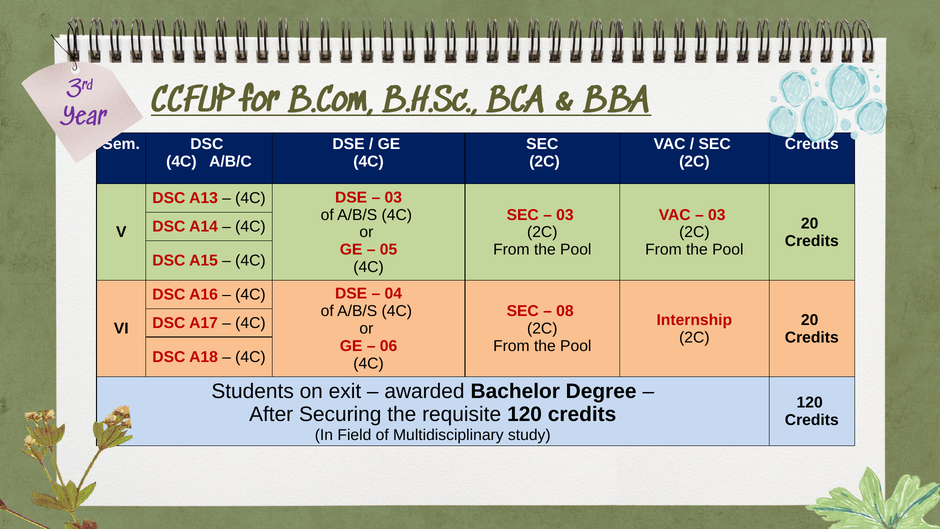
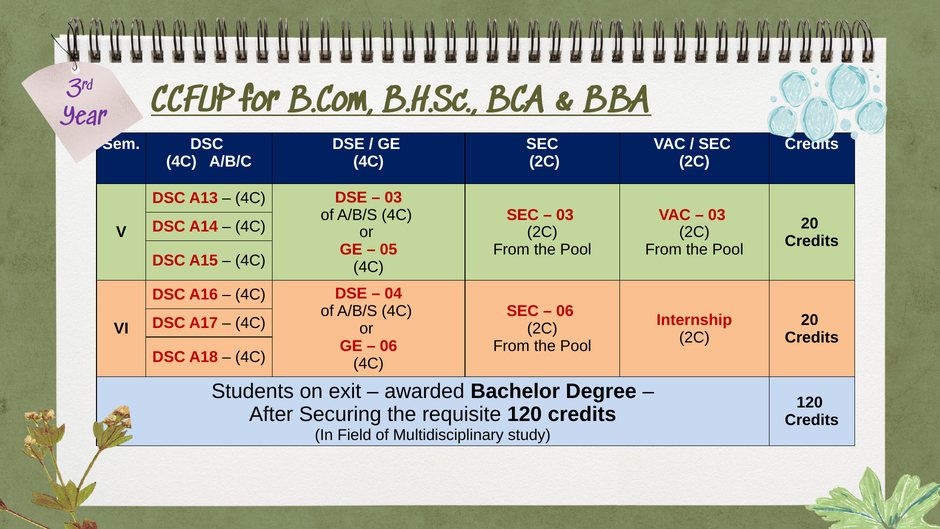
08 at (565, 311): 08 -> 06
